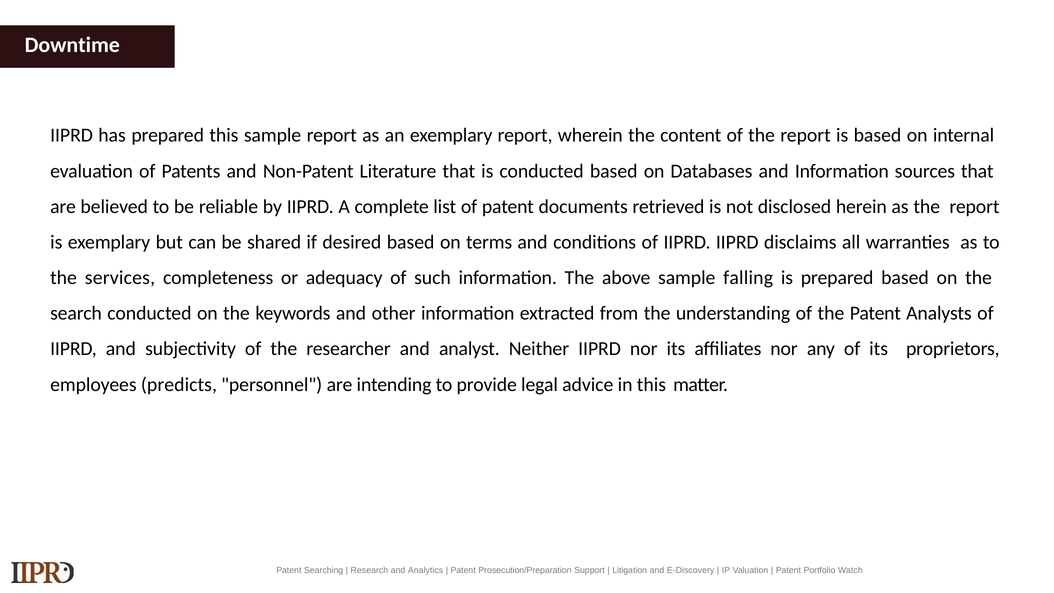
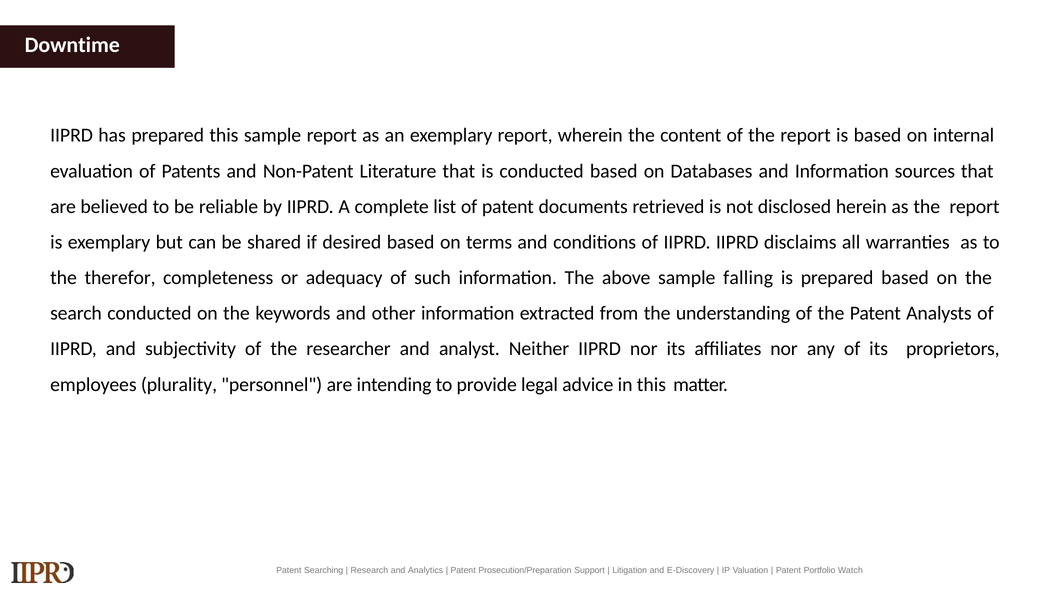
services: services -> therefor
predicts: predicts -> plurality
